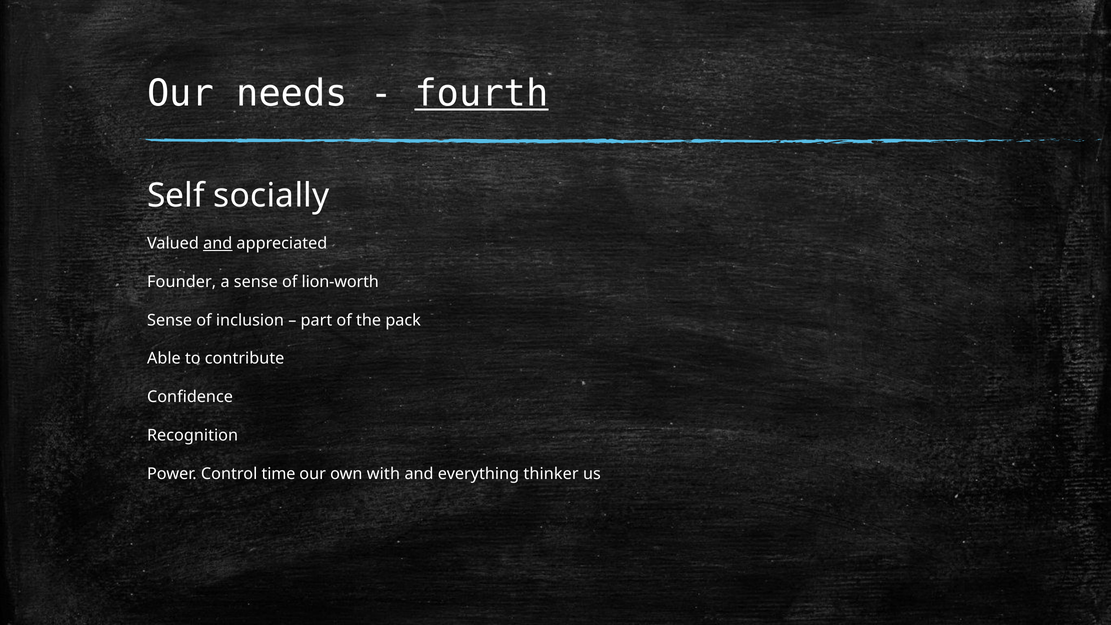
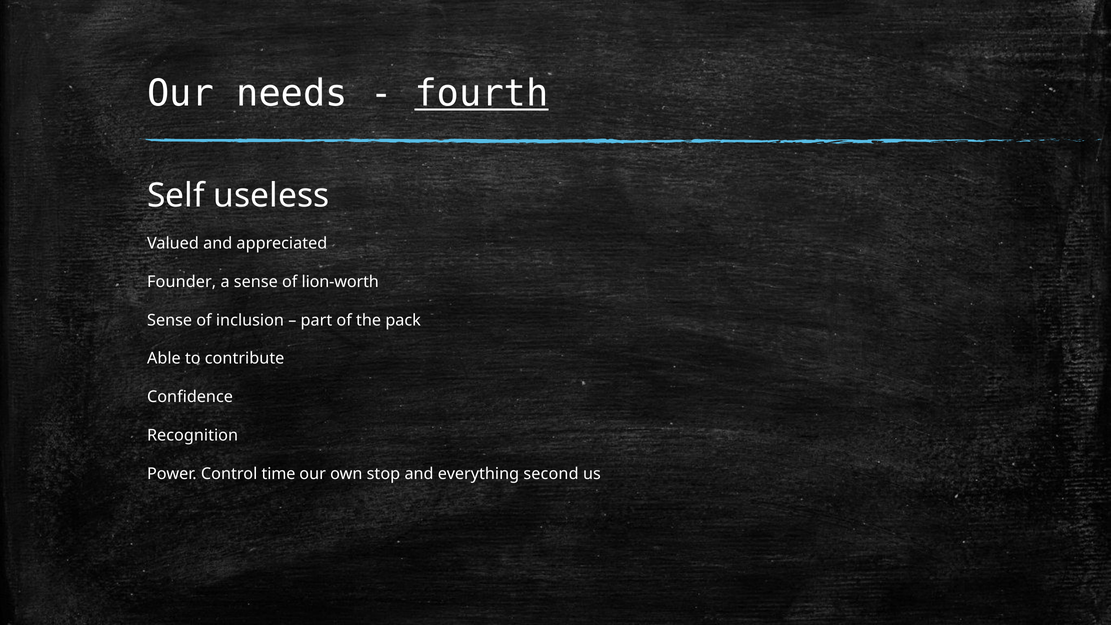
socially: socially -> useless
and at (218, 244) underline: present -> none
with: with -> stop
thinker: thinker -> second
